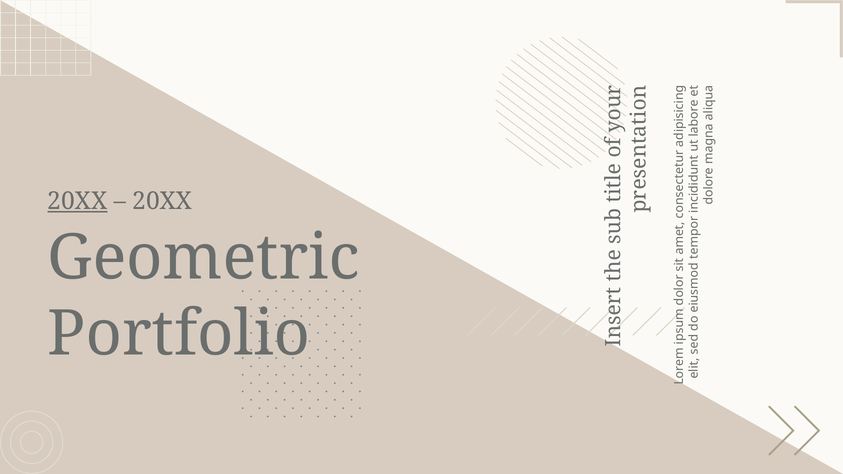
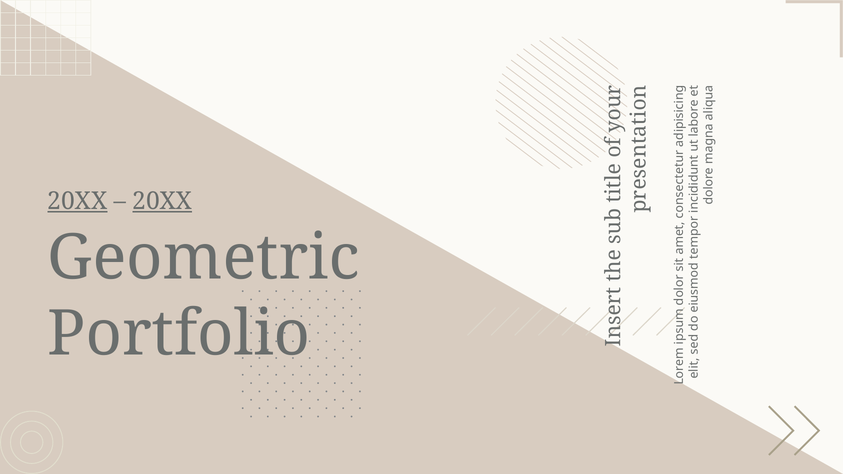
20XX at (162, 201) underline: none -> present
